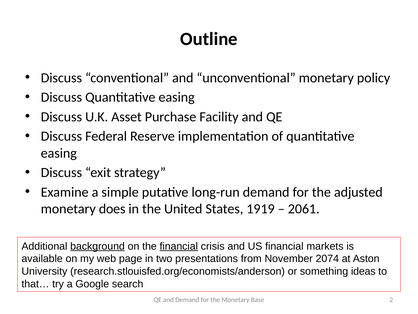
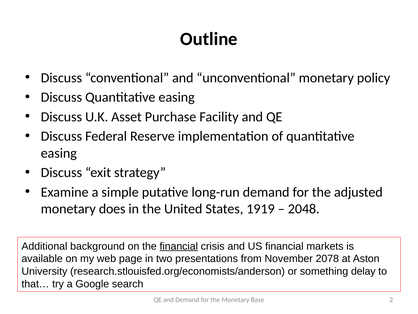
2061: 2061 -> 2048
background underline: present -> none
2074: 2074 -> 2078
ideas: ideas -> delay
